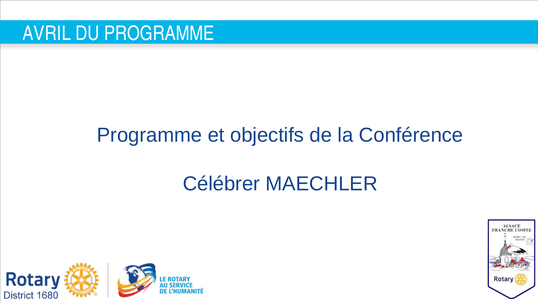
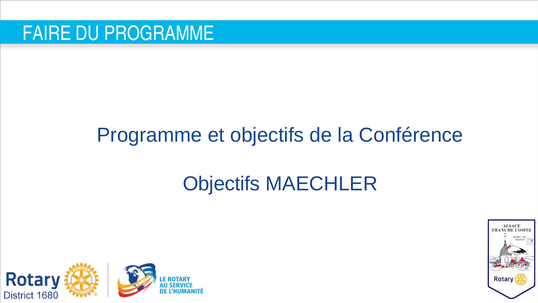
AVRIL: AVRIL -> FAIRE
Célébrer at (221, 183): Célébrer -> Objectifs
